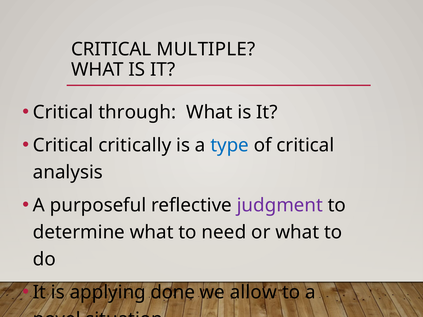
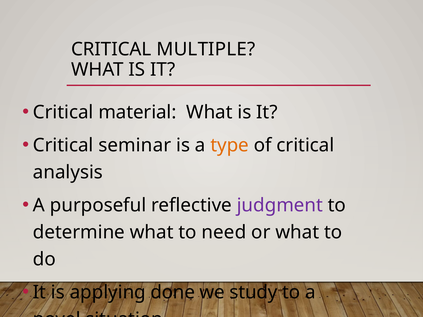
through: through -> material
critically: critically -> seminar
type colour: blue -> orange
allow: allow -> study
